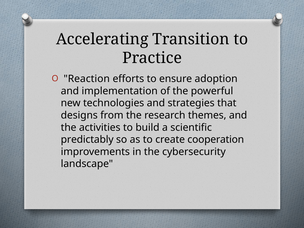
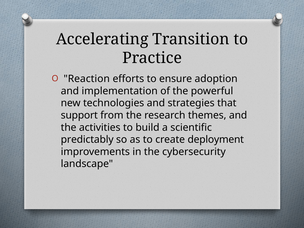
designs: designs -> support
cooperation: cooperation -> deployment
